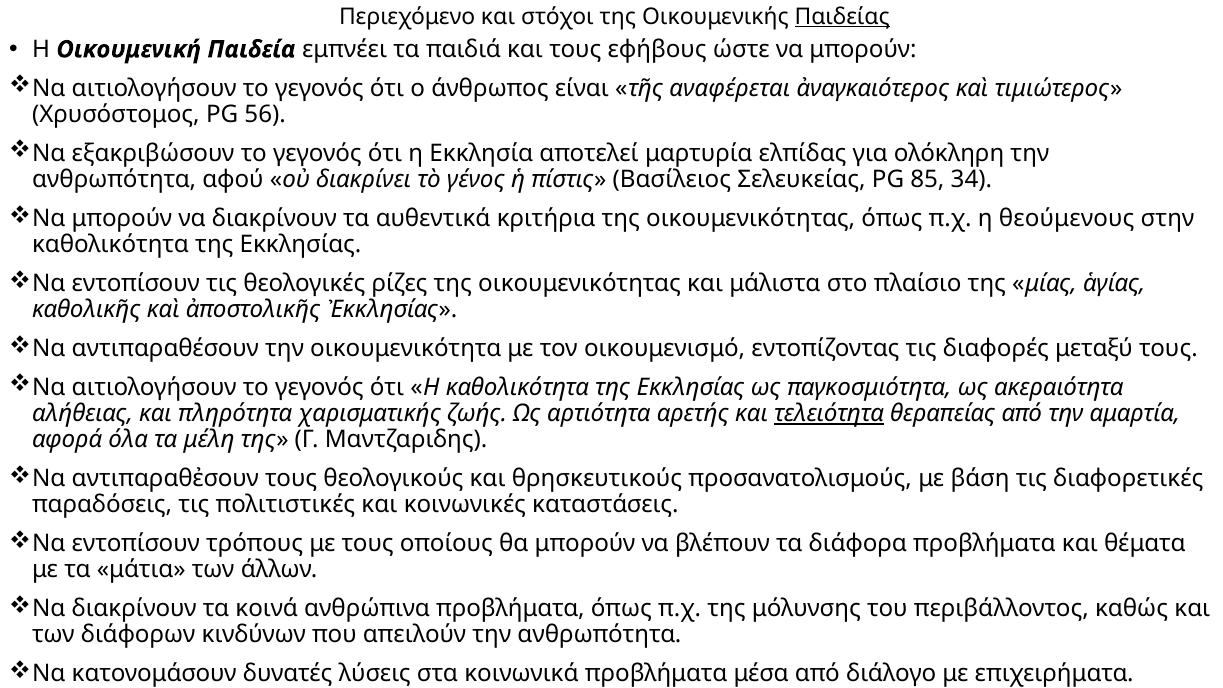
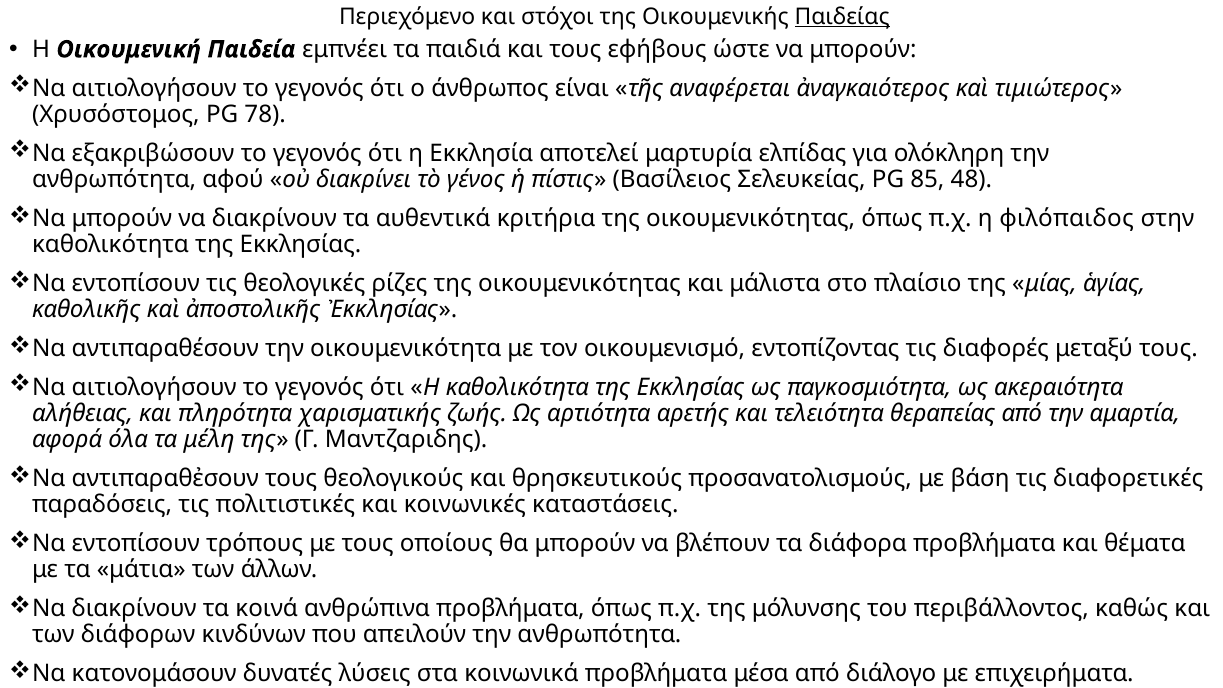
56: 56 -> 78
34: 34 -> 48
θεούμενους: θεούμενους -> φιλόπαιδος
τελειότητα underline: present -> none
